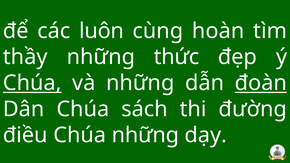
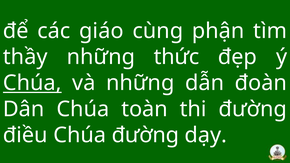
luôn: luôn -> giáo
hoàn: hoàn -> phận
đoàn underline: present -> none
sách: sách -> toàn
Chúa những: những -> đường
